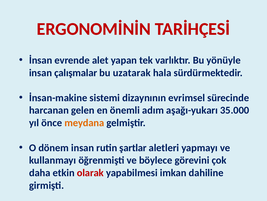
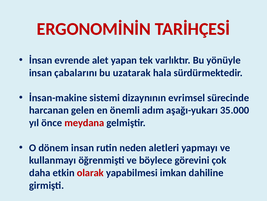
çalışmalar: çalışmalar -> çabalarını
meydana colour: orange -> red
şartlar: şartlar -> neden
